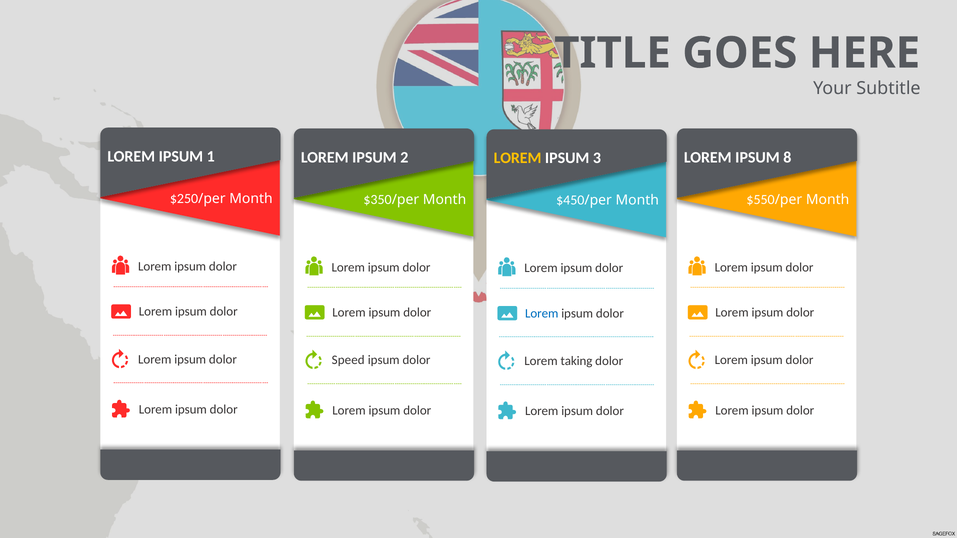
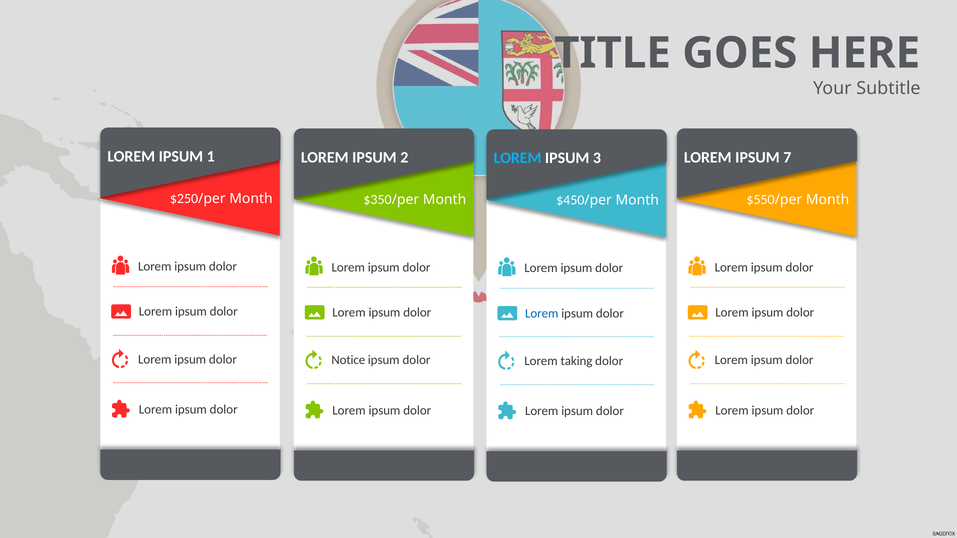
8: 8 -> 7
LOREM at (518, 158) colour: yellow -> light blue
Speed: Speed -> Notice
